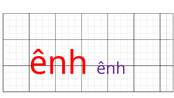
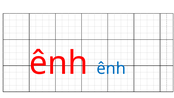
ênh at (111, 69) colour: purple -> blue
